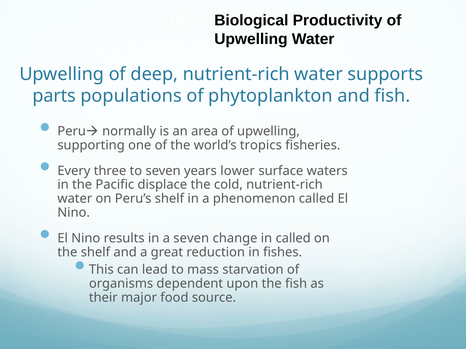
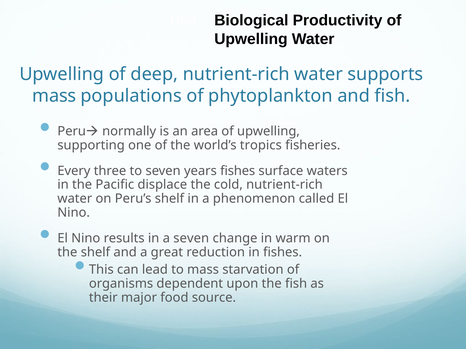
parts at (54, 96): parts -> mass
years lower: lower -> fishes
in called: called -> warm
